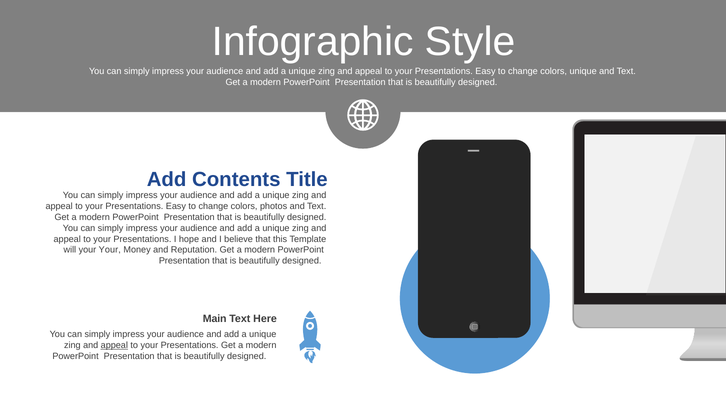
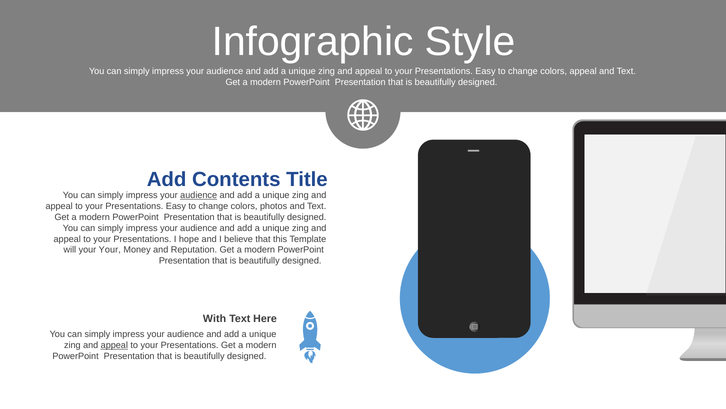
colors unique: unique -> appeal
audience at (199, 195) underline: none -> present
Main: Main -> With
